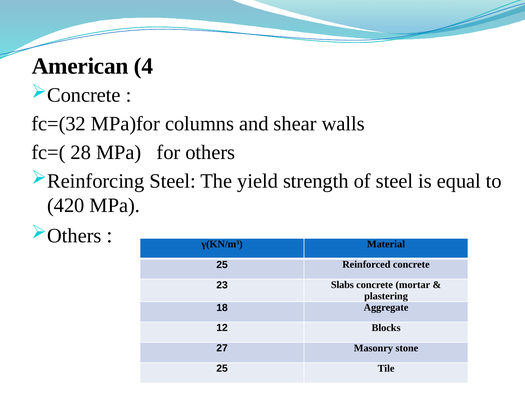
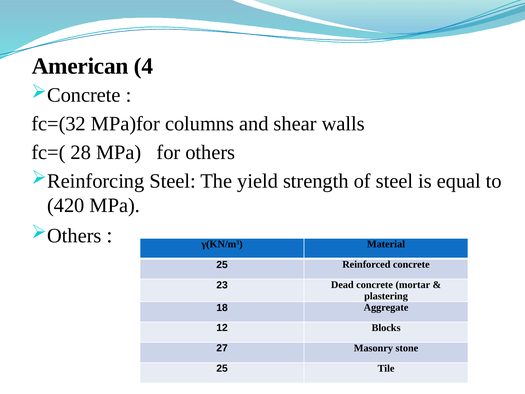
Slabs: Slabs -> Dead
